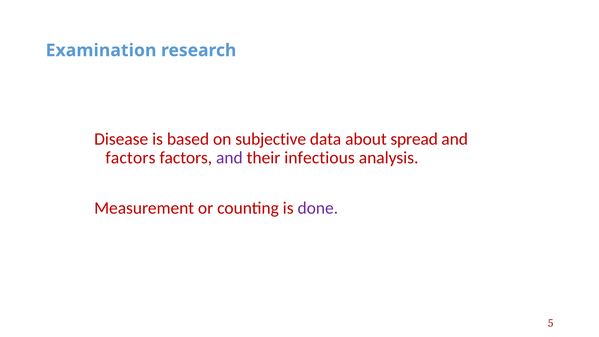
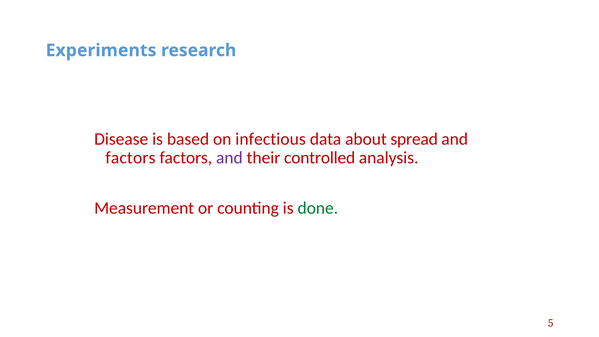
Examination: Examination -> Experiments
subjective: subjective -> infectious
infectious: infectious -> controlled
done colour: purple -> green
